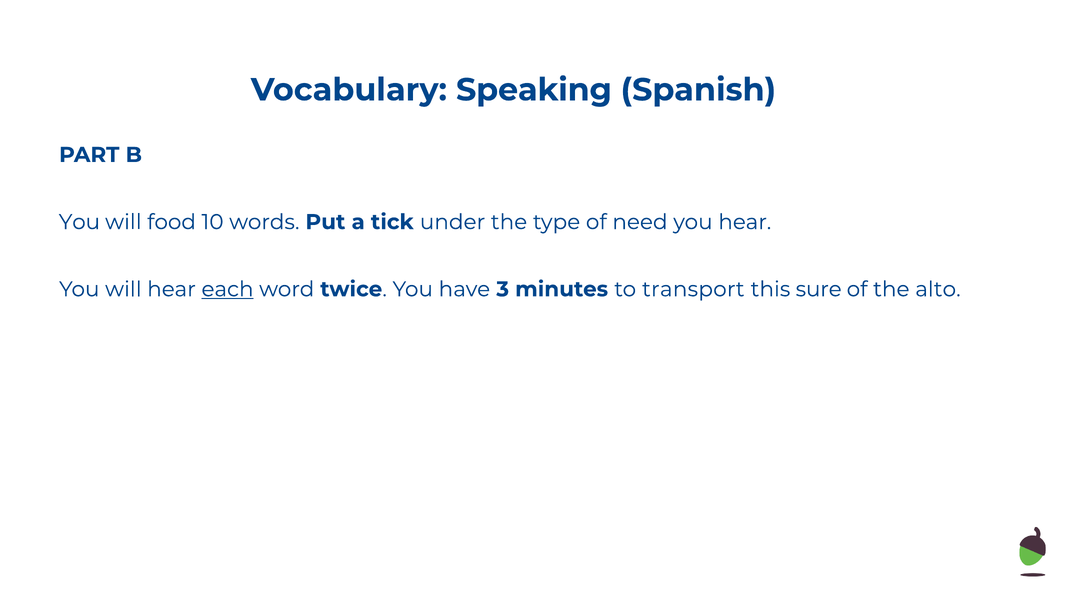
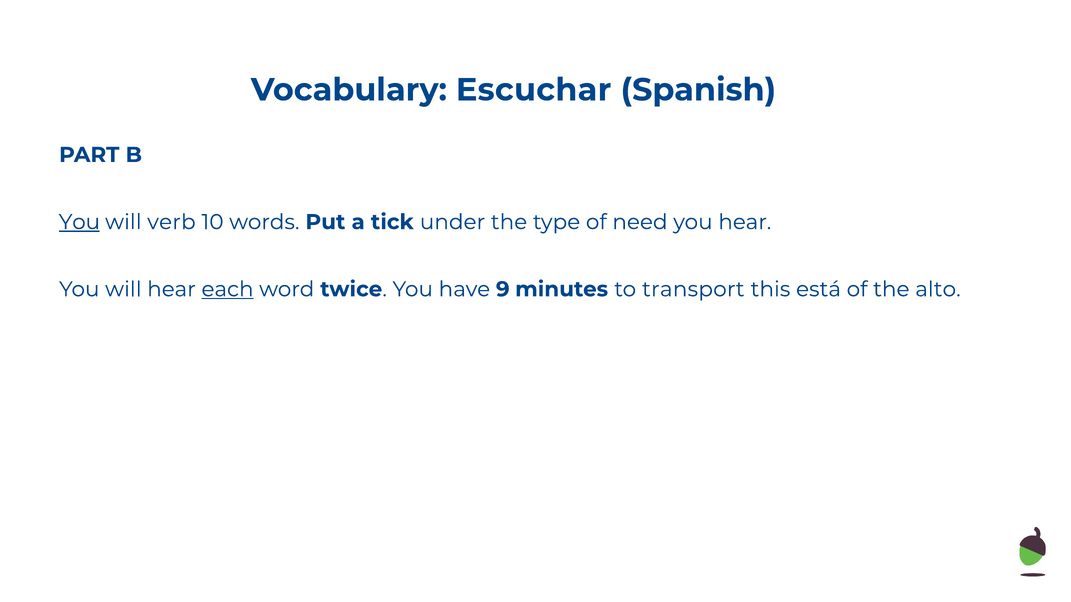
Speaking: Speaking -> Escuchar
You at (79, 222) underline: none -> present
food: food -> verb
3: 3 -> 9
sure: sure -> está
